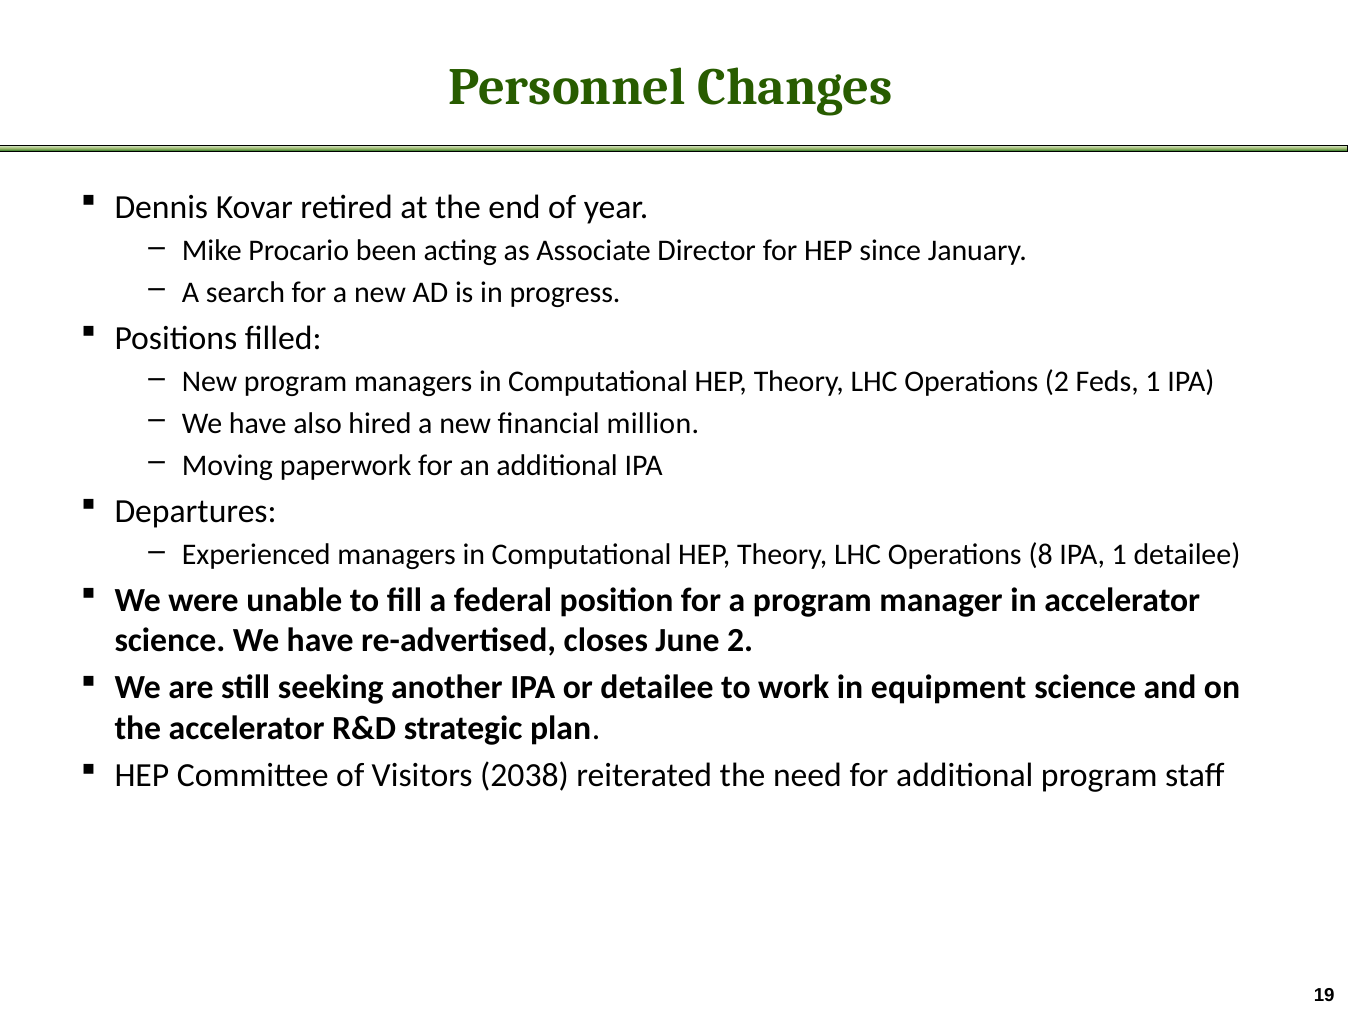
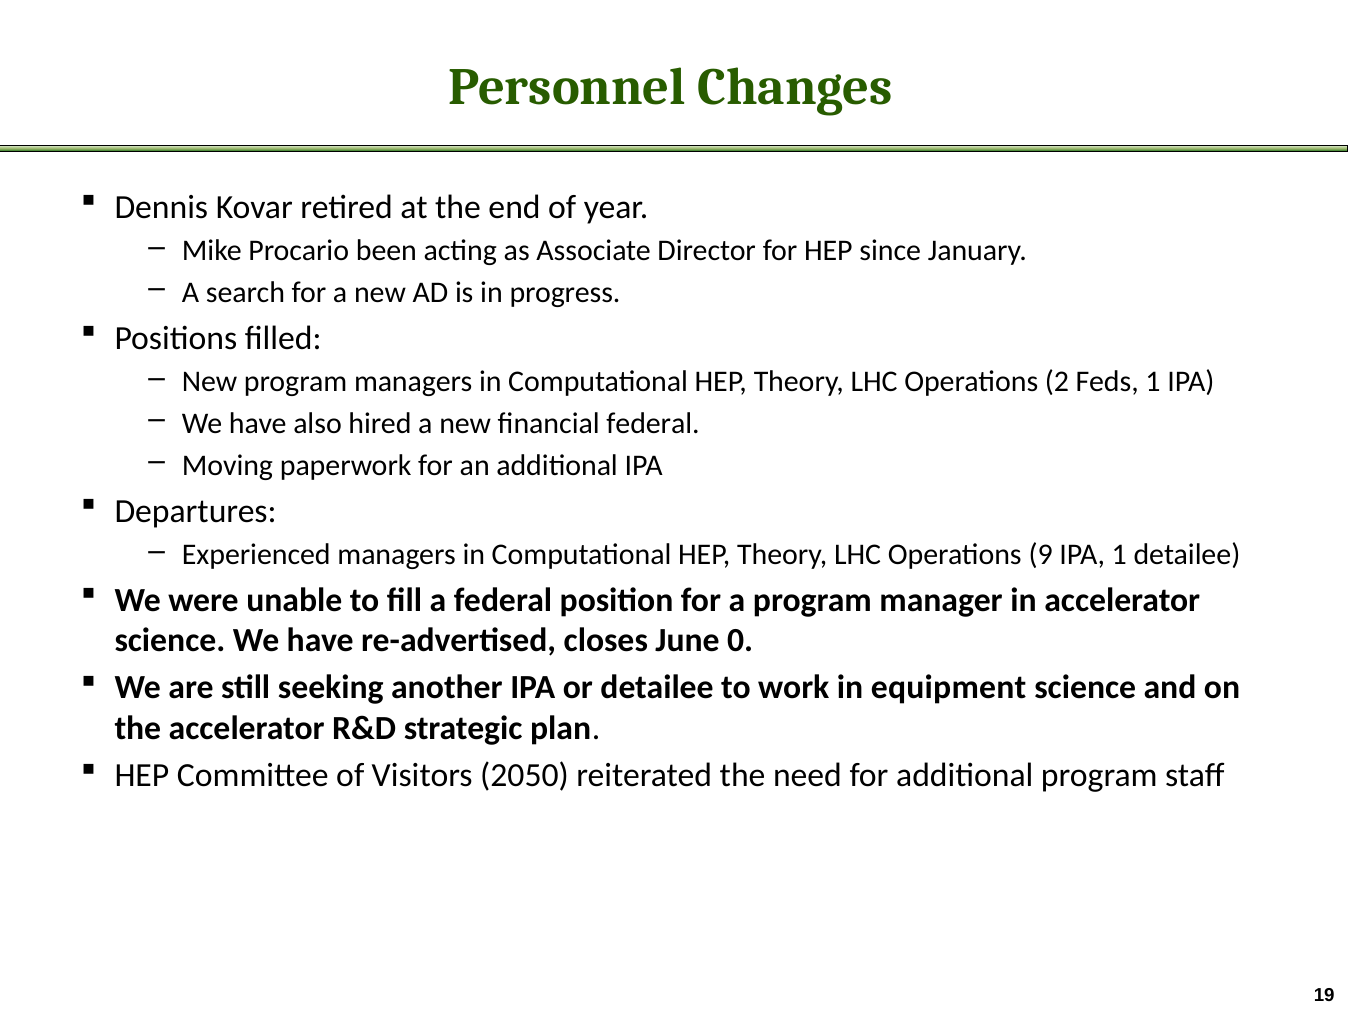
financial million: million -> federal
8: 8 -> 9
June 2: 2 -> 0
2038: 2038 -> 2050
